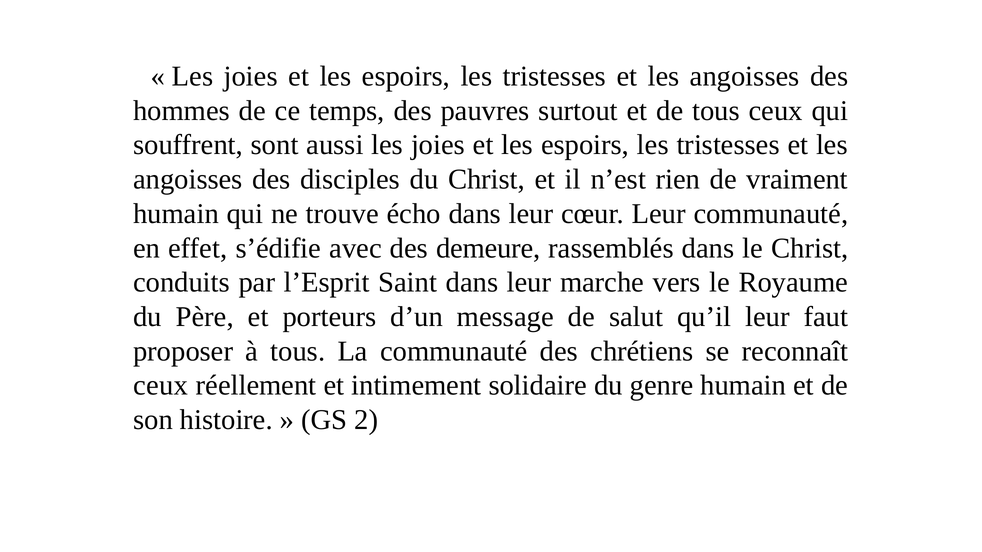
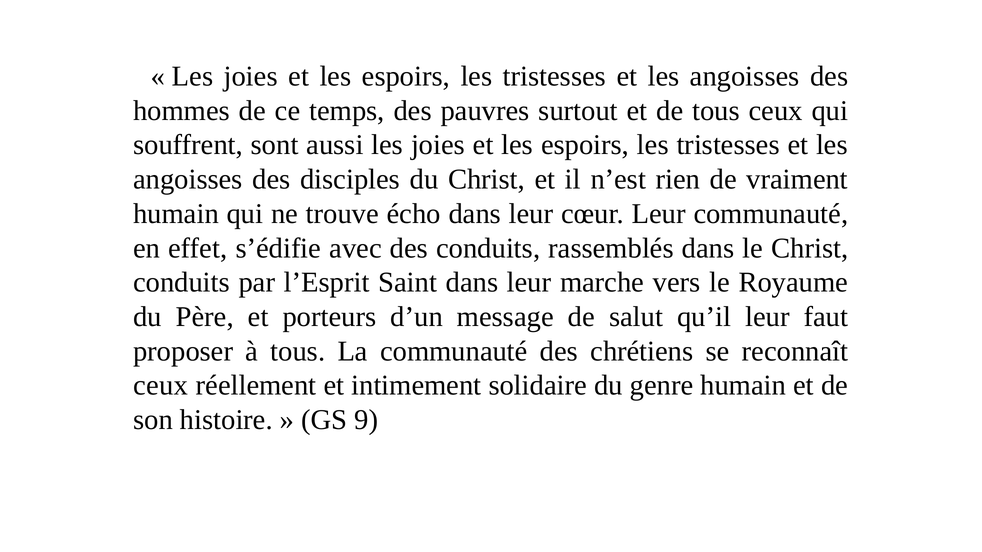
des demeure: demeure -> conduits
2: 2 -> 9
